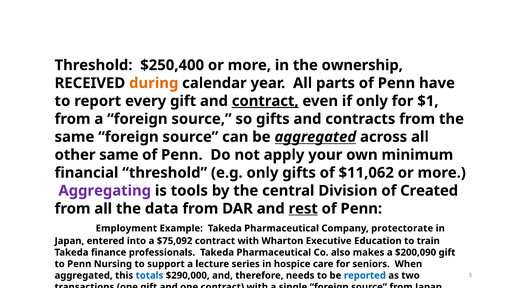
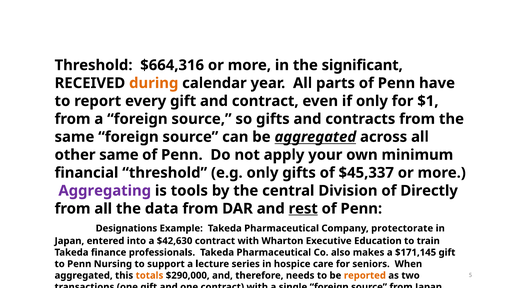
$250,400: $250,400 -> $664,316
ownership: ownership -> significant
contract at (265, 101) underline: present -> none
$11,062: $11,062 -> $45,337
Created: Created -> Directly
Employment: Employment -> Designations
$75,092: $75,092 -> $42,630
$200,090: $200,090 -> $171,145
totals colour: blue -> orange
reported colour: blue -> orange
